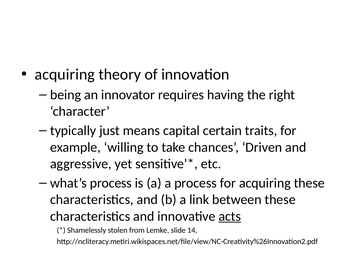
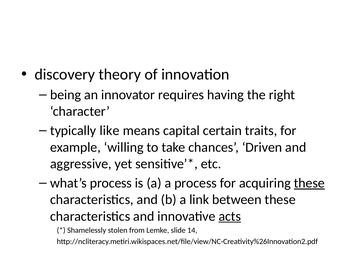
acquiring at (65, 74): acquiring -> discovery
just: just -> like
these at (309, 183) underline: none -> present
